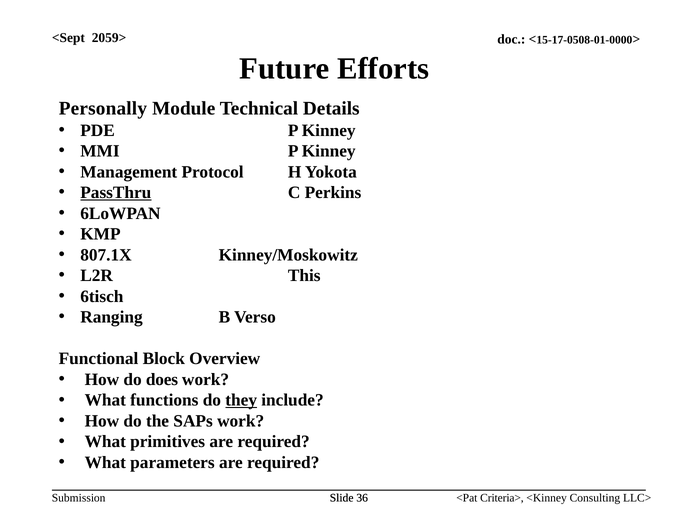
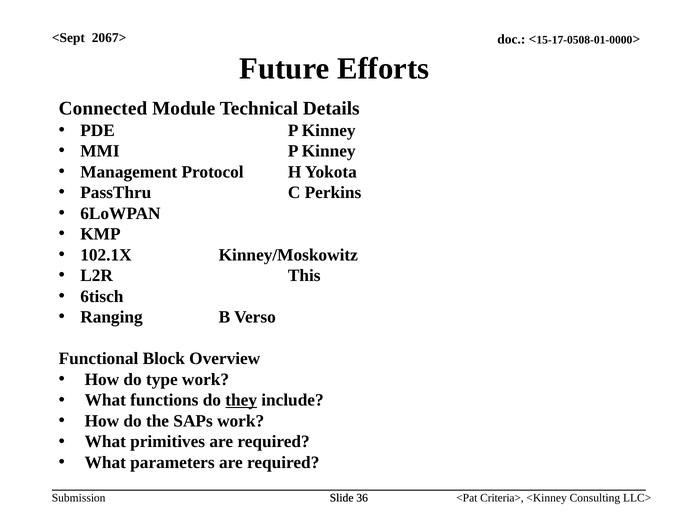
2059>: 2059> -> 2067>
Personally: Personally -> Connected
PassThru underline: present -> none
807.1X: 807.1X -> 102.1X
does: does -> type
